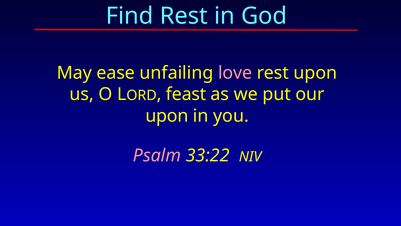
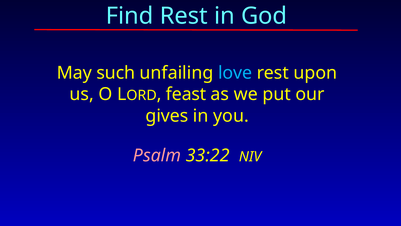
ease: ease -> such
love colour: pink -> light blue
upon at (167, 116): upon -> gives
